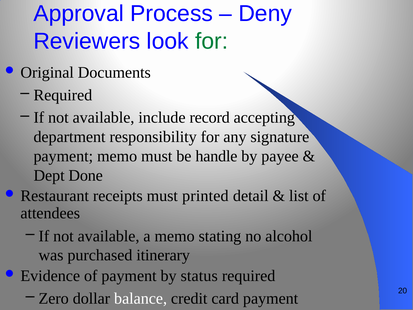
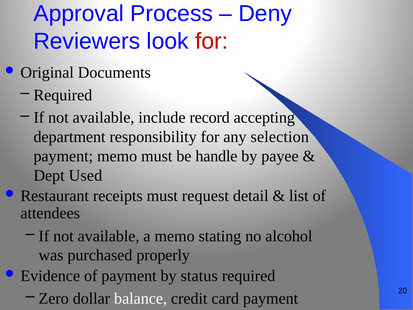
for at (212, 41) colour: green -> red
signature: signature -> selection
Done: Done -> Used
printed: printed -> request
itinerary: itinerary -> properly
